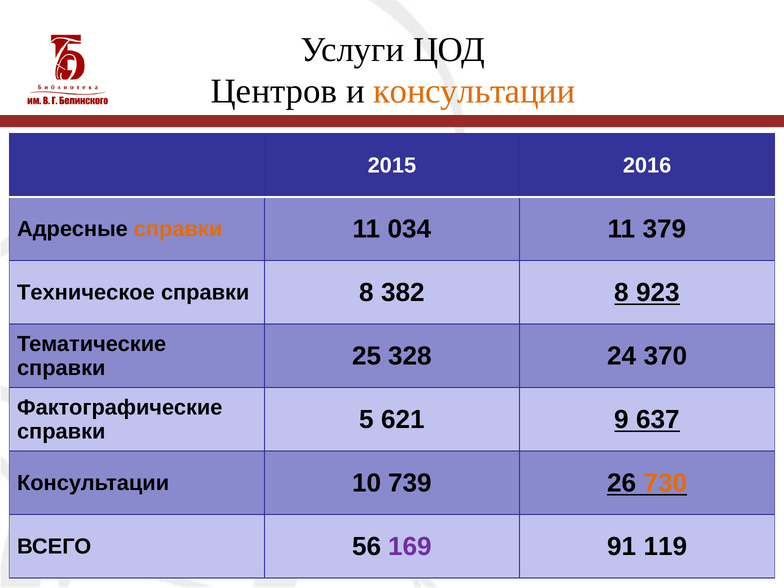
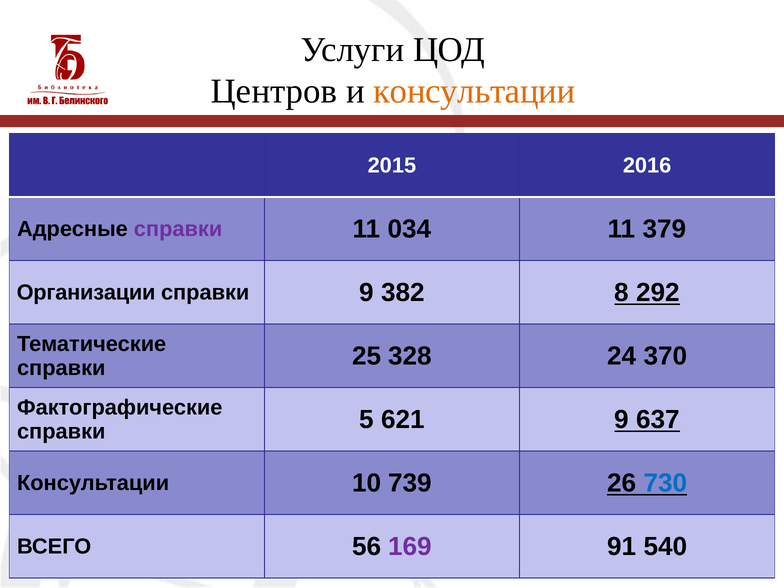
справки at (178, 229) colour: orange -> purple
Техническое: Техническое -> Организации
справки 8: 8 -> 9
923: 923 -> 292
730 colour: orange -> blue
119: 119 -> 540
